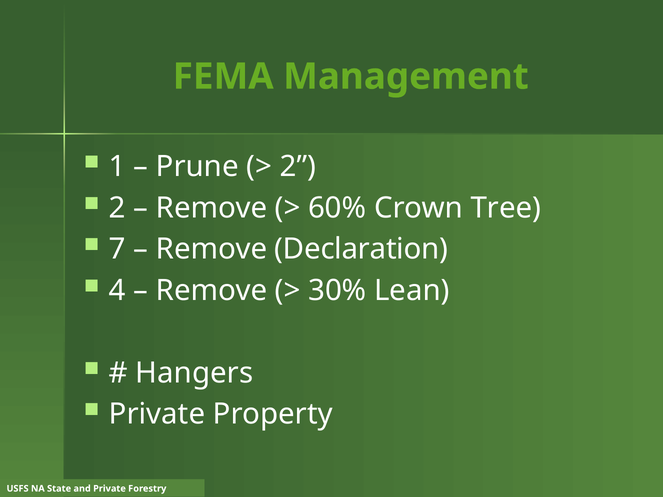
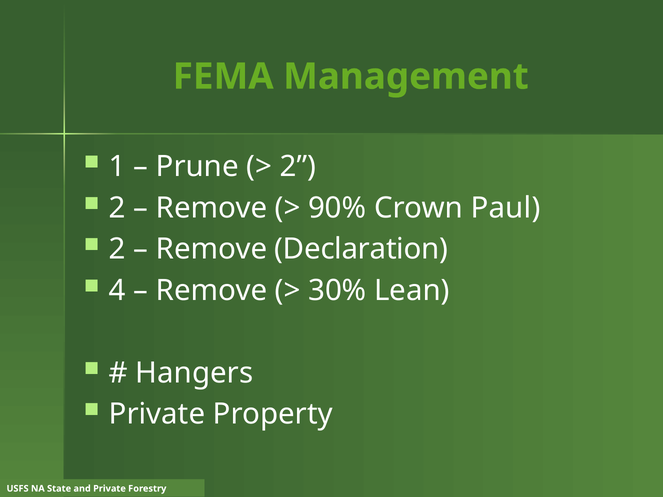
60%: 60% -> 90%
Tree: Tree -> Paul
7 at (117, 249): 7 -> 2
